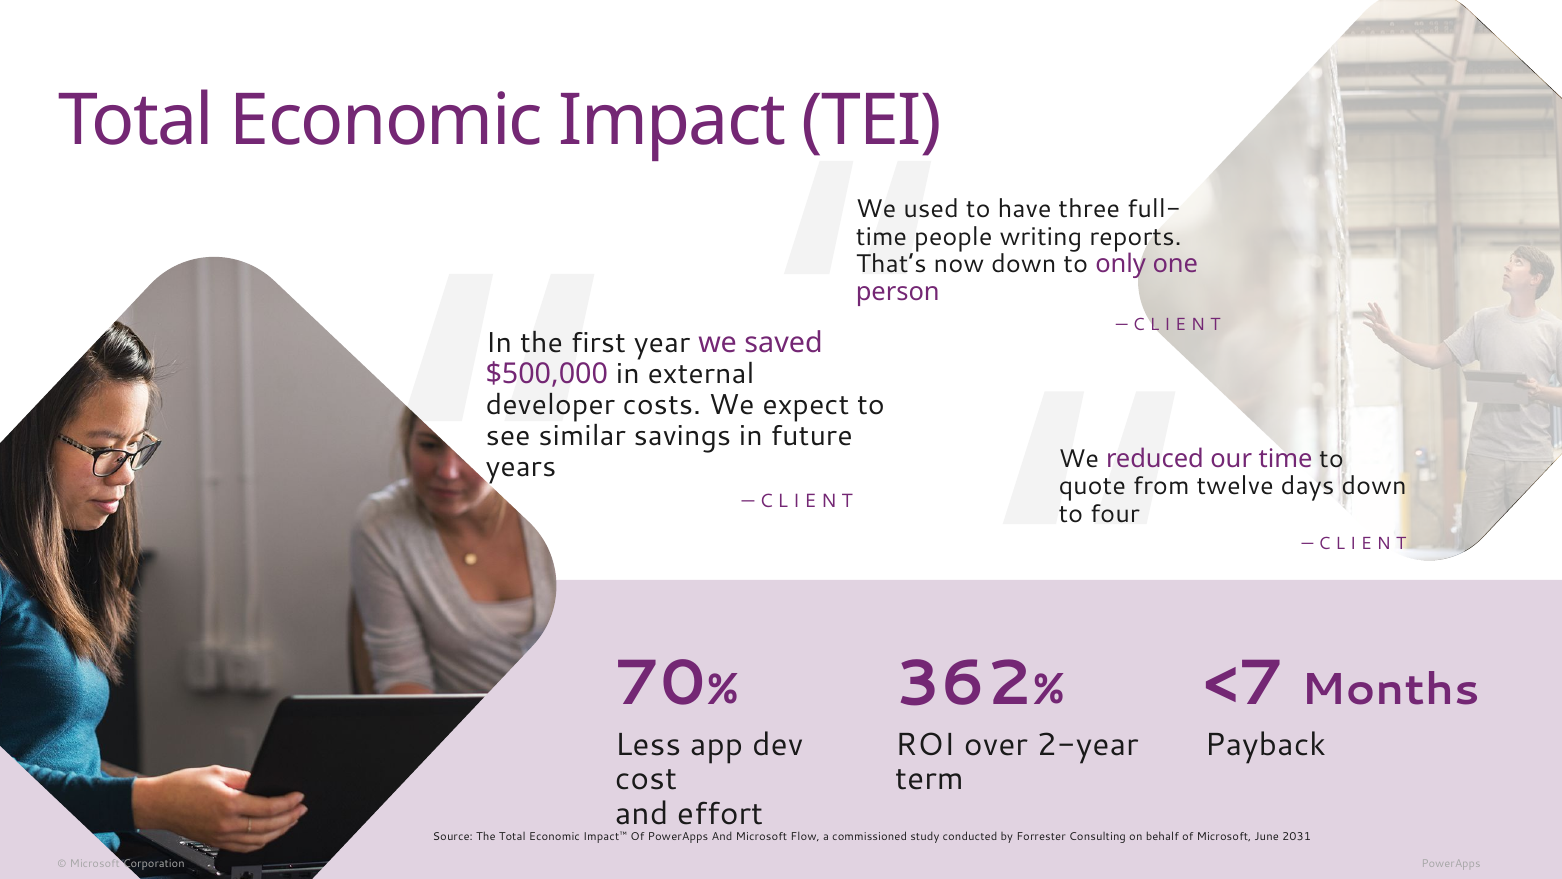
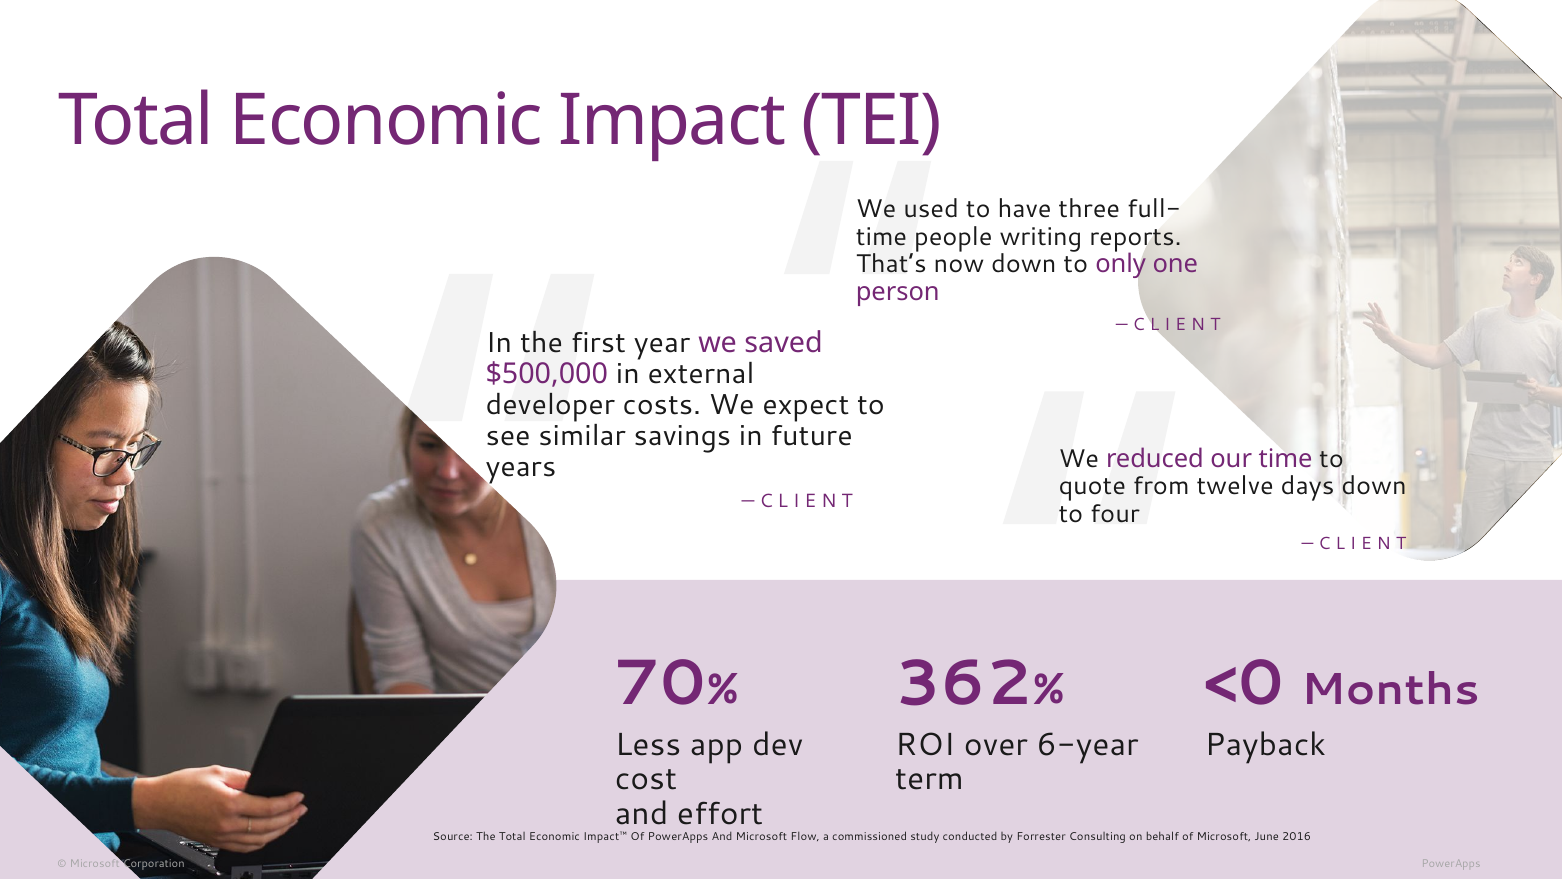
<7: <7 -> <0
2-year: 2-year -> 6-year
2031: 2031 -> 2016
